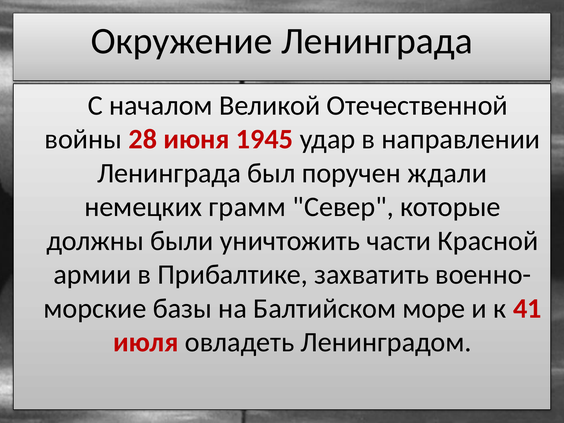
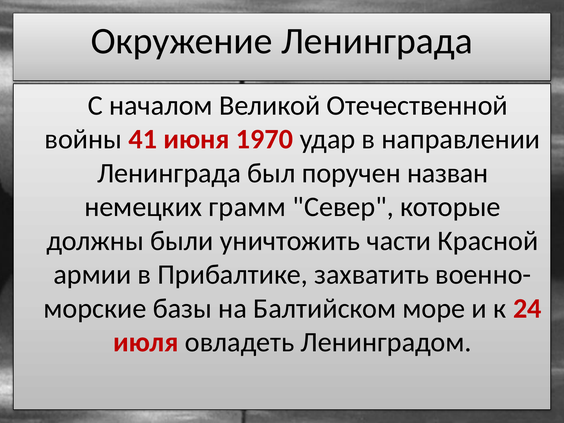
28: 28 -> 41
1945: 1945 -> 1970
ждали: ждали -> назван
41: 41 -> 24
